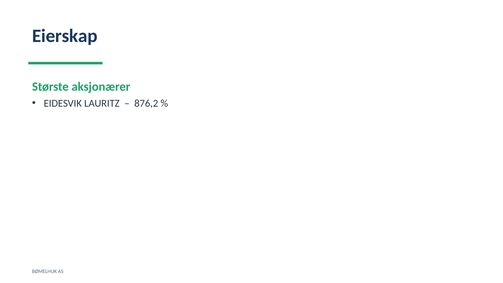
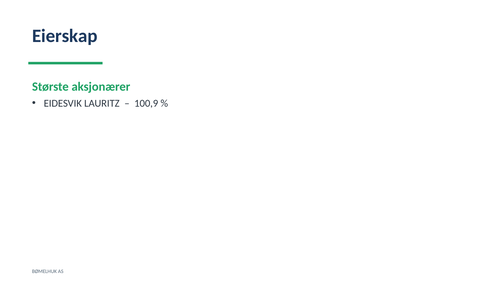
876,2: 876,2 -> 100,9
